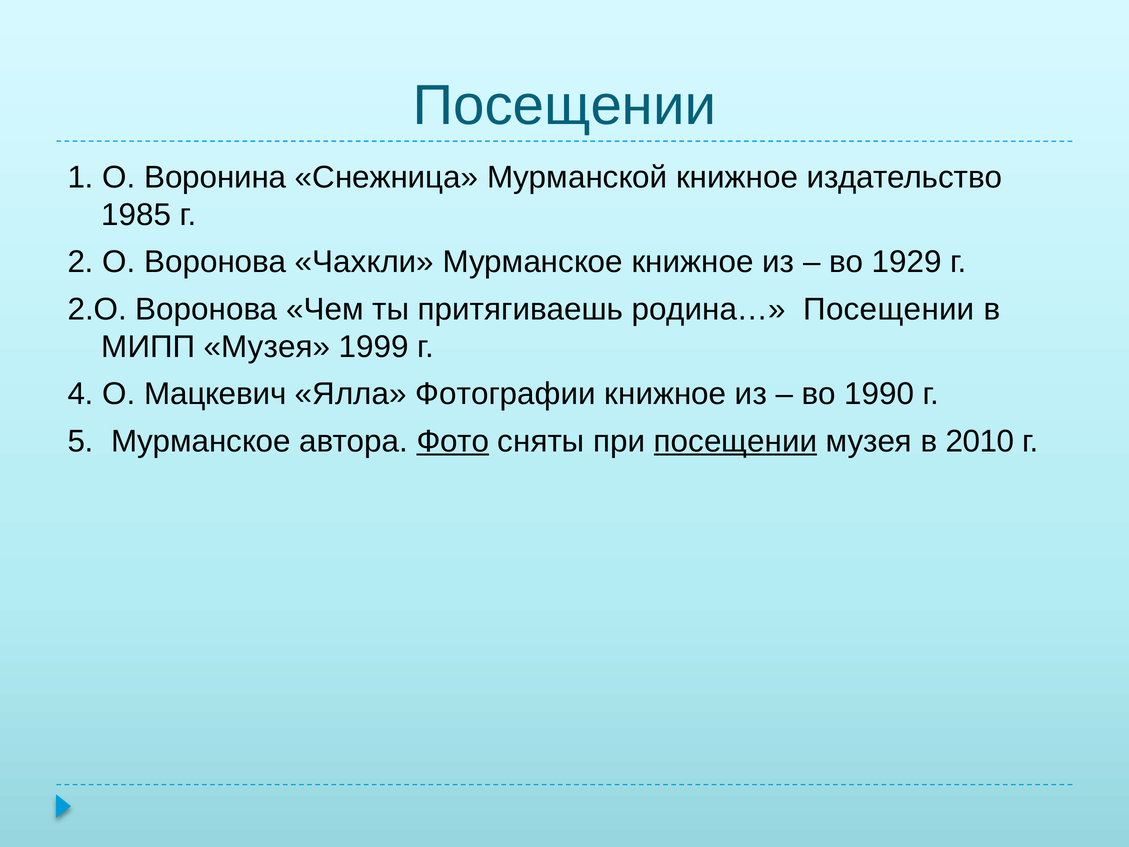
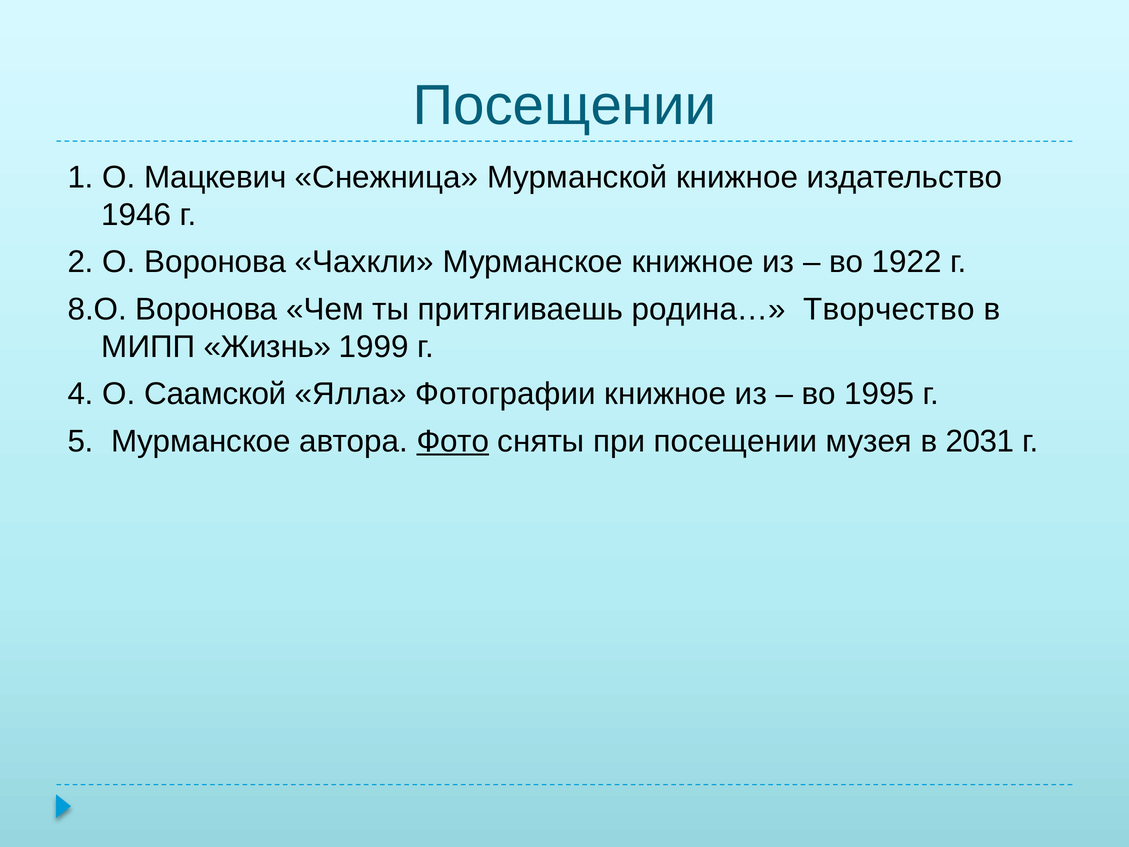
Воронина: Воронина -> Мацкевич
1985: 1985 -> 1946
1929: 1929 -> 1922
2.О: 2.О -> 8.О
родина… Посещении: Посещении -> Творчество
МИПП Музея: Музея -> Жизнь
Мацкевич: Мацкевич -> Саамской
1990: 1990 -> 1995
посещении at (736, 441) underline: present -> none
2010: 2010 -> 2031
